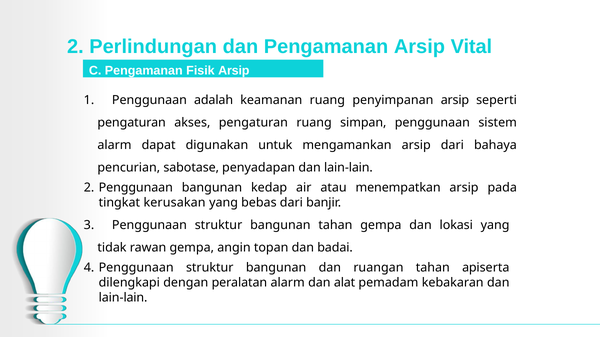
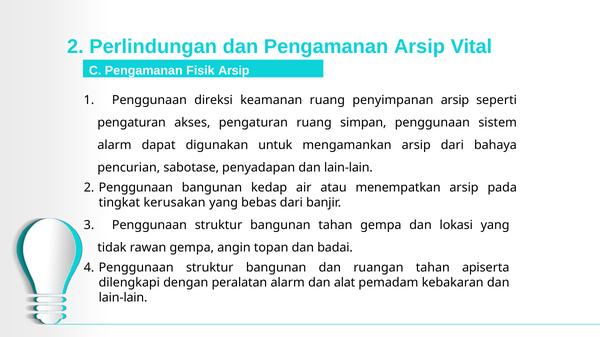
adalah: adalah -> direksi
